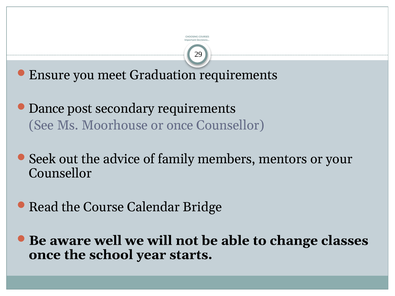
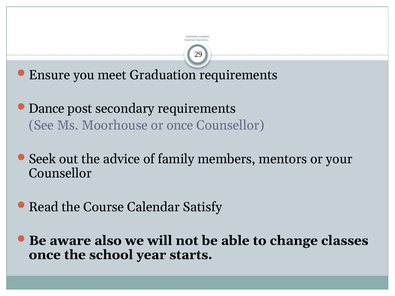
Bridge: Bridge -> Satisfy
well: well -> also
